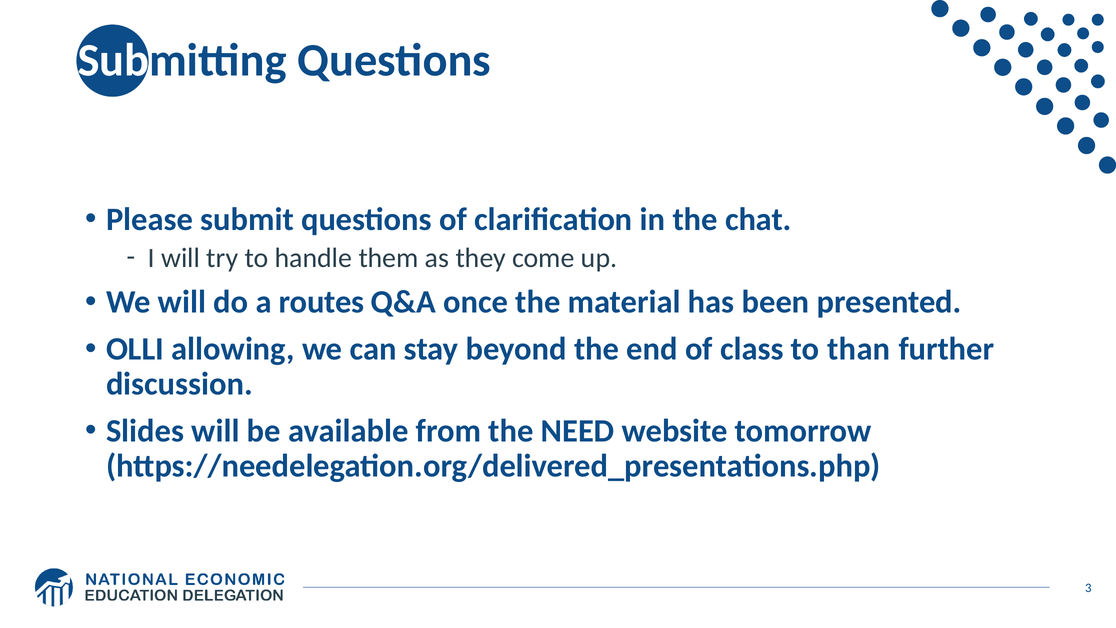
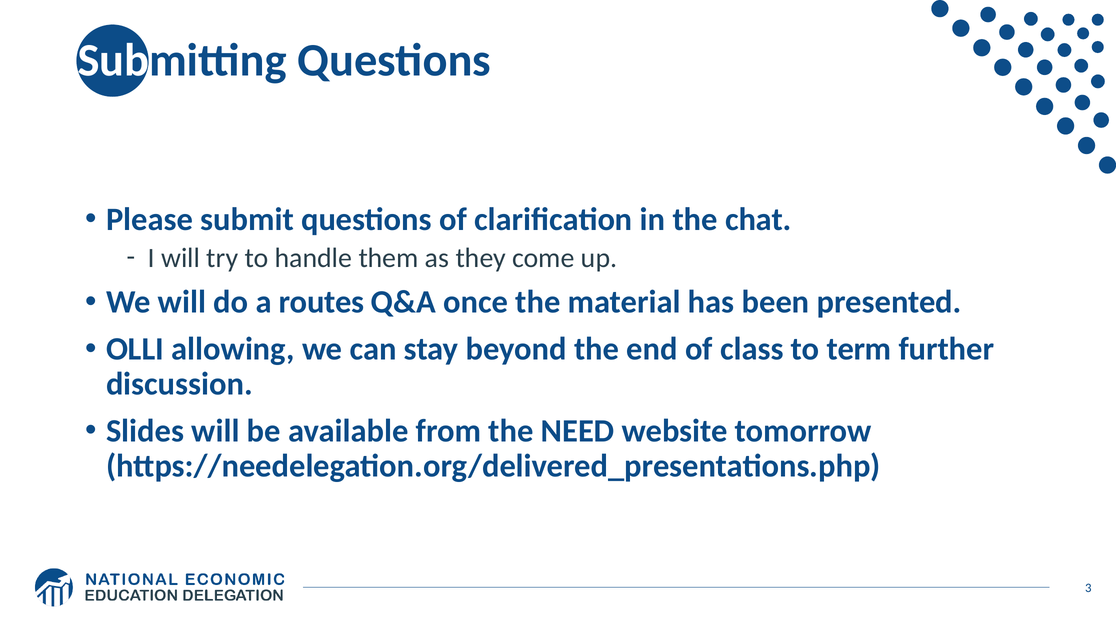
than: than -> term
